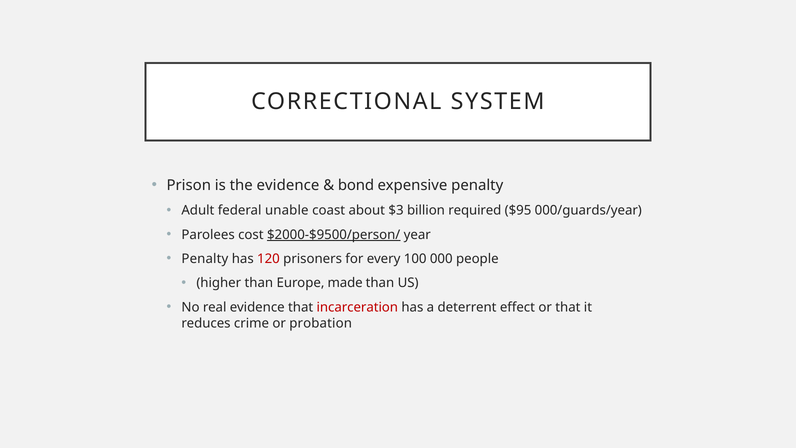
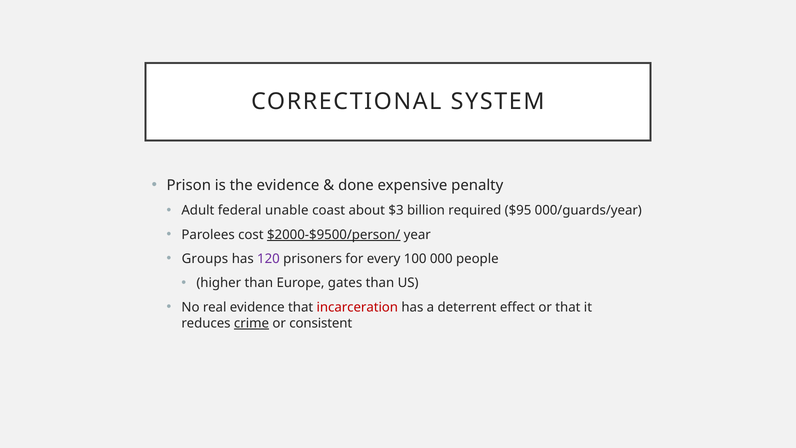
bond: bond -> done
Penalty at (205, 259): Penalty -> Groups
120 colour: red -> purple
made: made -> gates
crime underline: none -> present
probation: probation -> consistent
